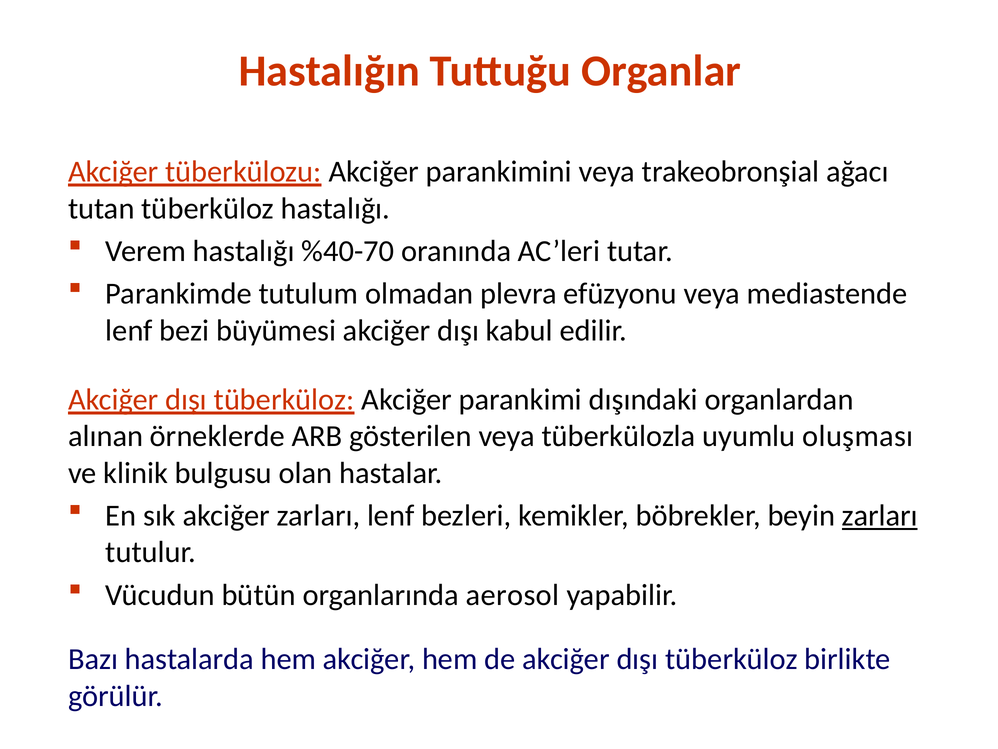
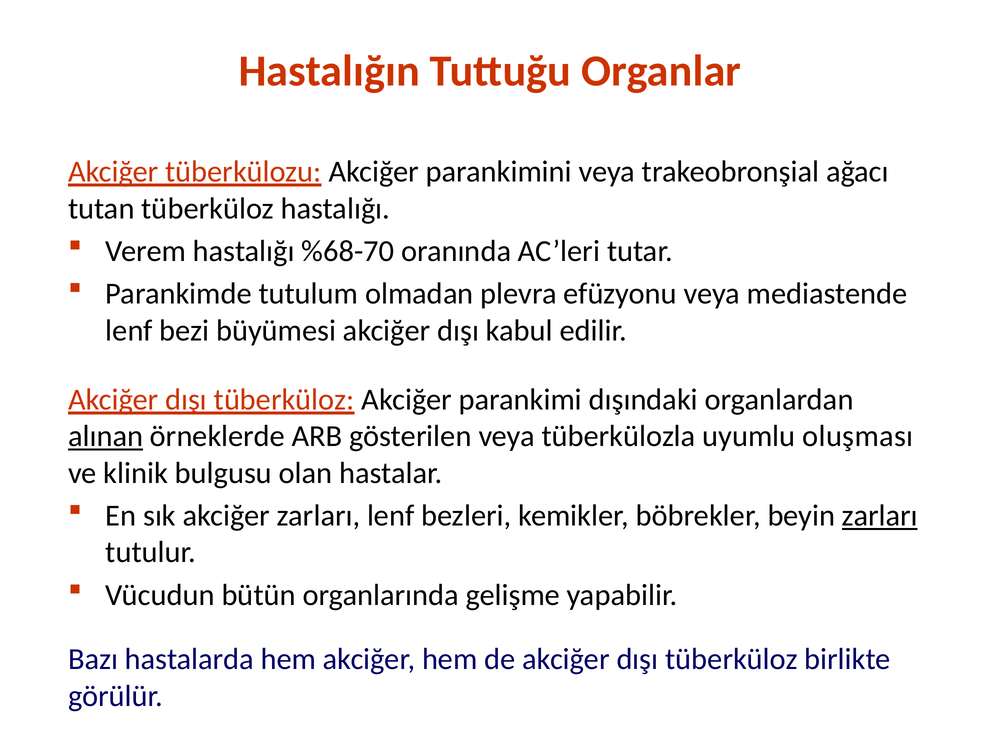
%40-70: %40-70 -> %68-70
alınan underline: none -> present
aerosol: aerosol -> gelişme
